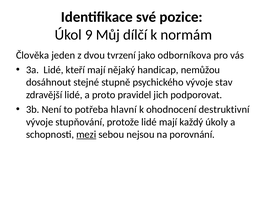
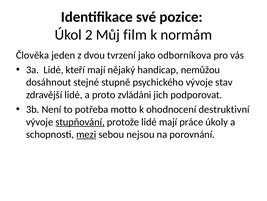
9: 9 -> 2
dílčí: dílčí -> film
pravidel: pravidel -> zvládáni
hlavní: hlavní -> motto
stupňování underline: none -> present
každý: každý -> práce
